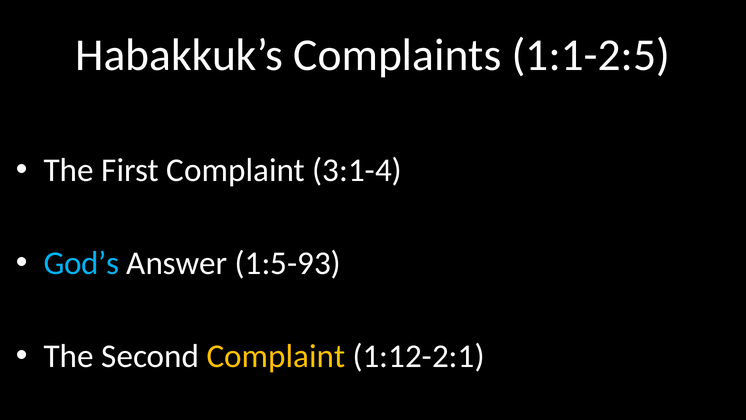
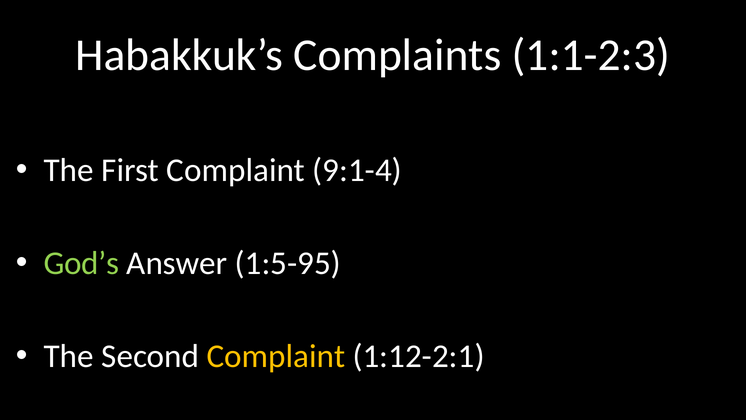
1:1-2:5: 1:1-2:5 -> 1:1-2:3
3:1-4: 3:1-4 -> 9:1-4
God’s colour: light blue -> light green
1:5-93: 1:5-93 -> 1:5-95
